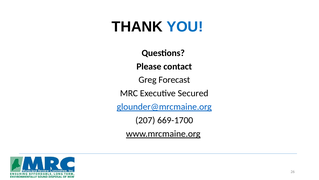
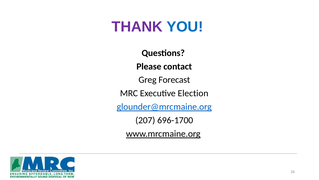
THANK colour: black -> purple
Secured: Secured -> Election
669-1700: 669-1700 -> 696-1700
